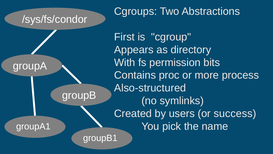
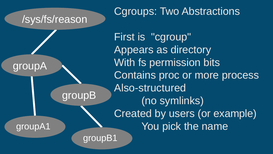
/sys/fs/condor: /sys/fs/condor -> /sys/fs/reason
success: success -> example
